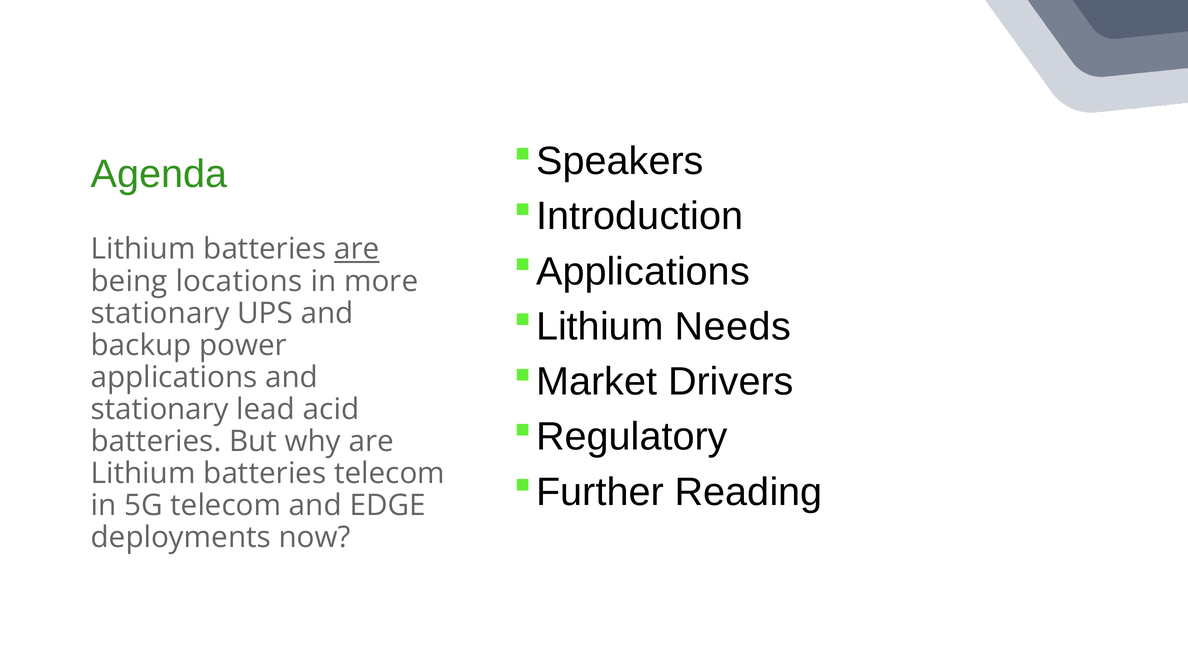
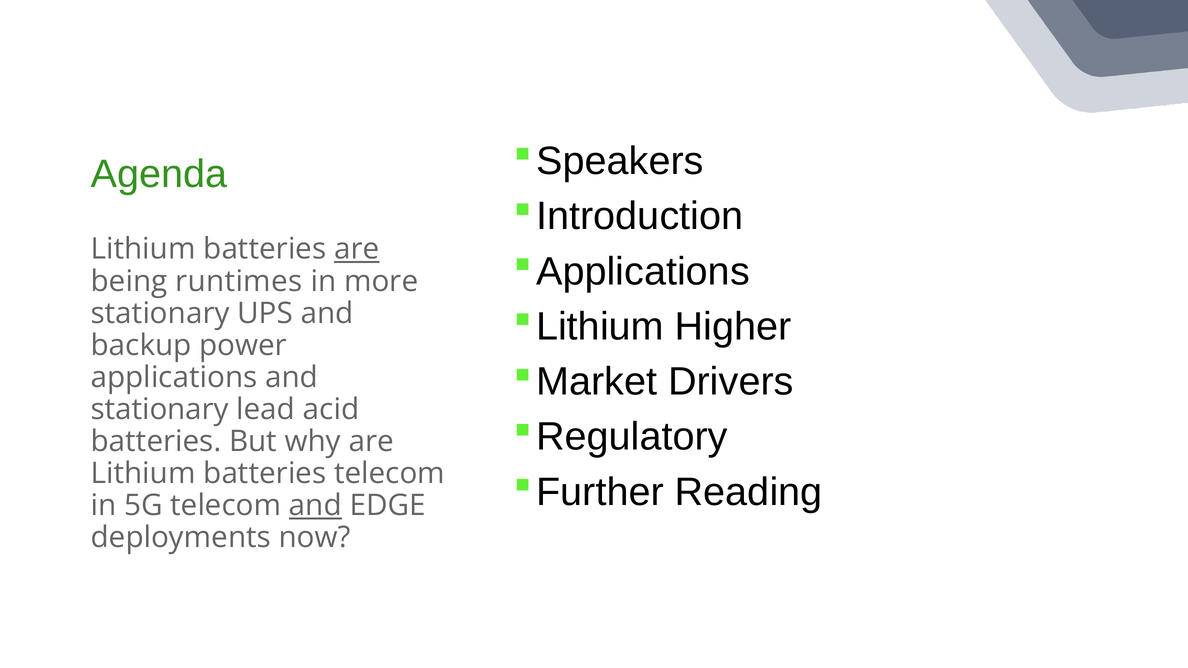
locations: locations -> runtimes
Needs: Needs -> Higher
and at (315, 506) underline: none -> present
